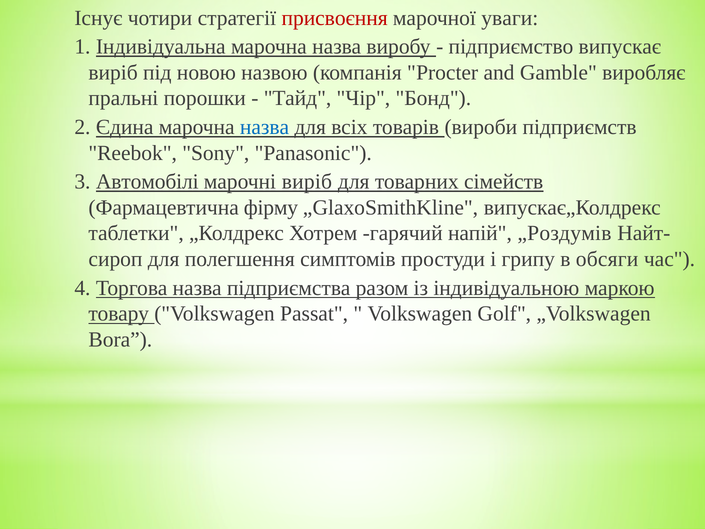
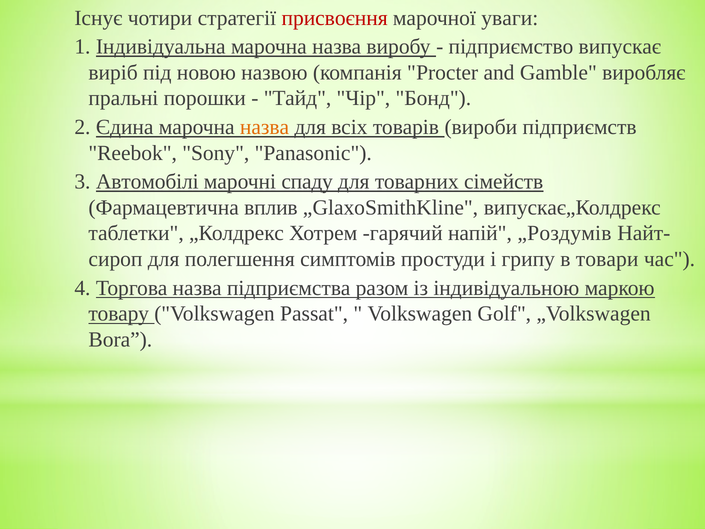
назва at (265, 127) colour: blue -> orange
марочні виріб: виріб -> спаду
фірму: фірму -> вплив
обсяги: обсяги -> товари
